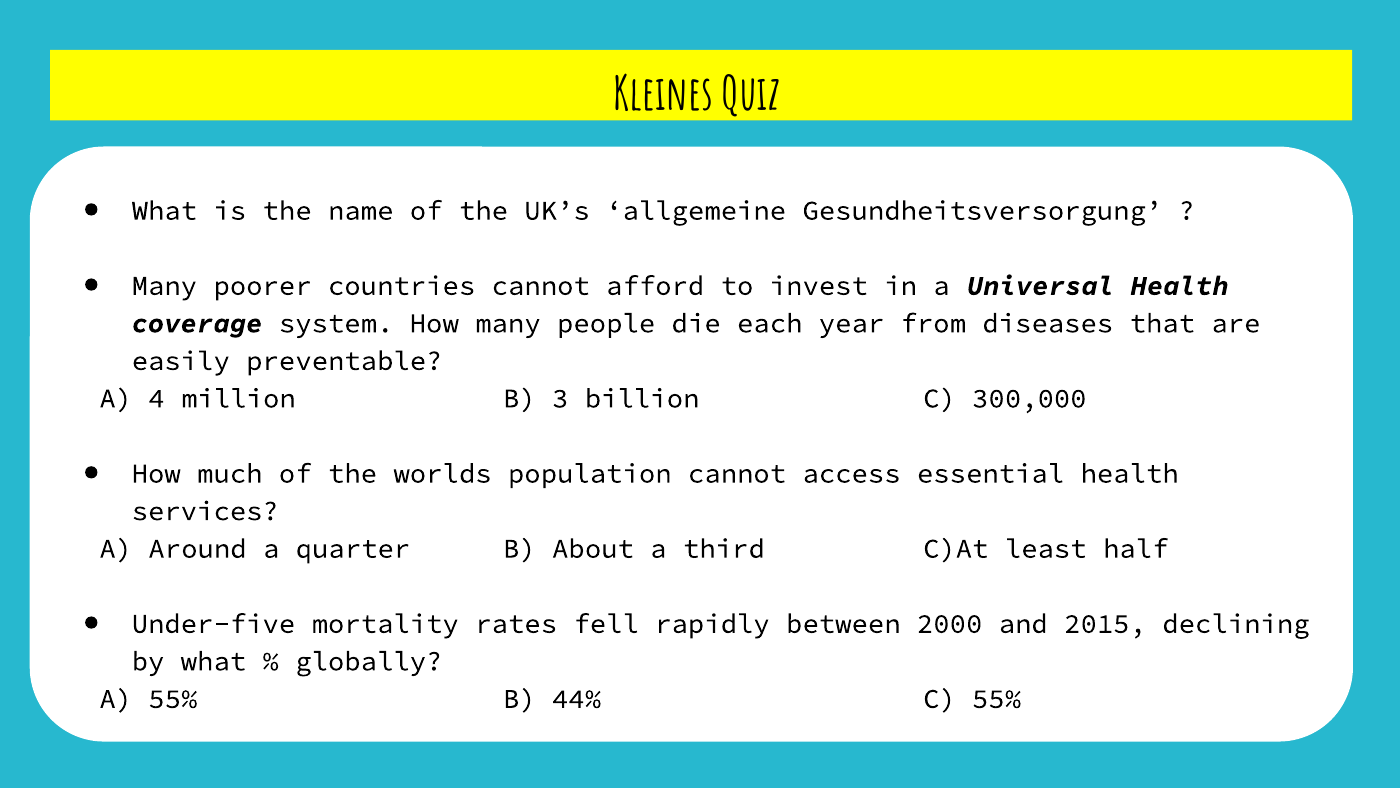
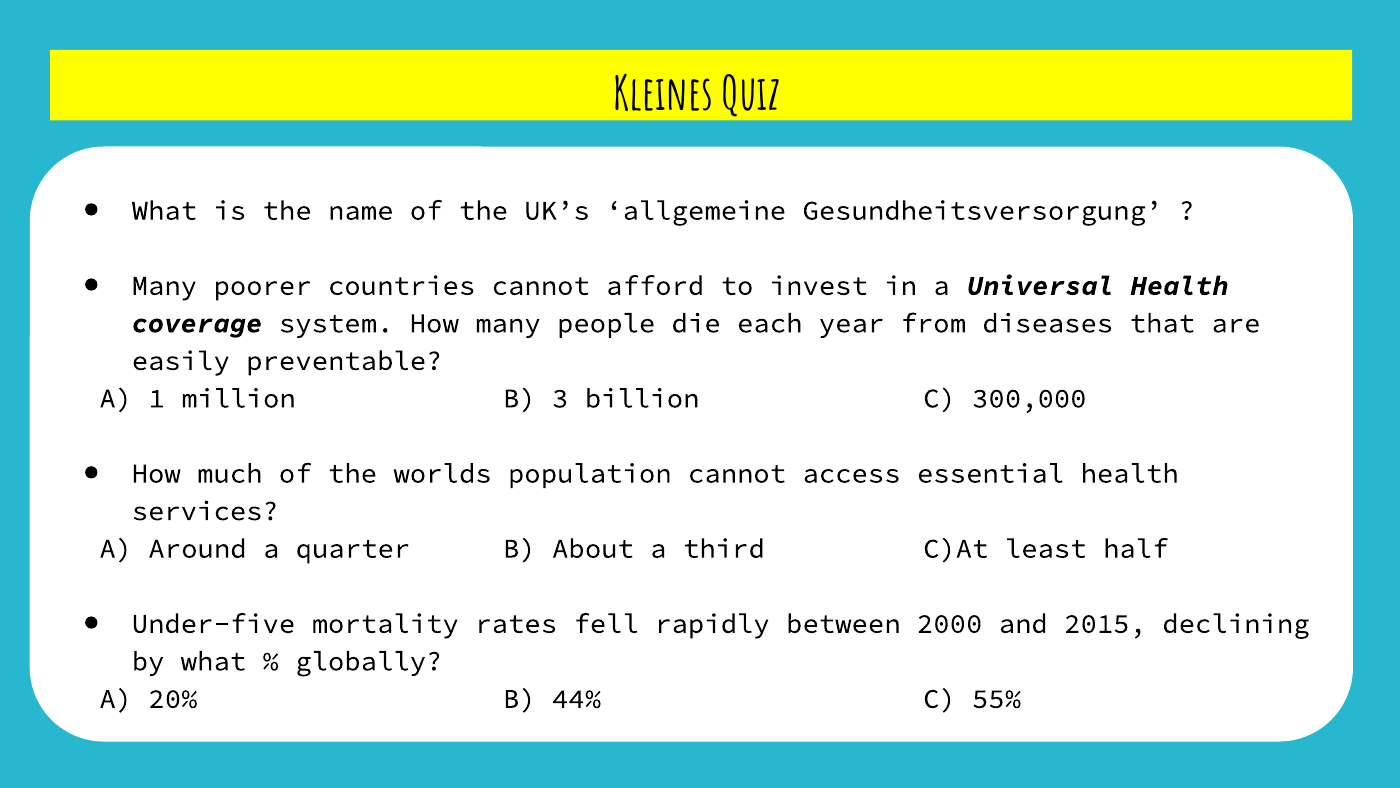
4: 4 -> 1
A 55%: 55% -> 20%
